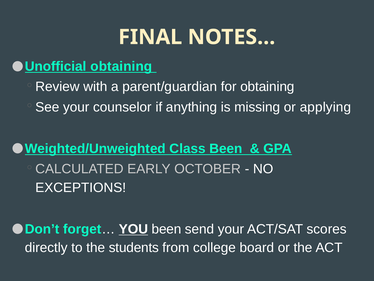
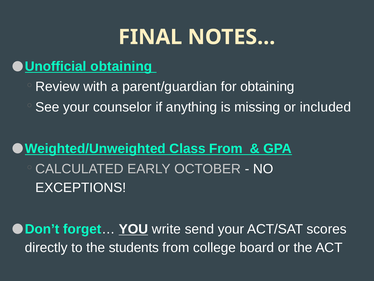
applying: applying -> included
Class Been: Been -> From
YOU been: been -> write
